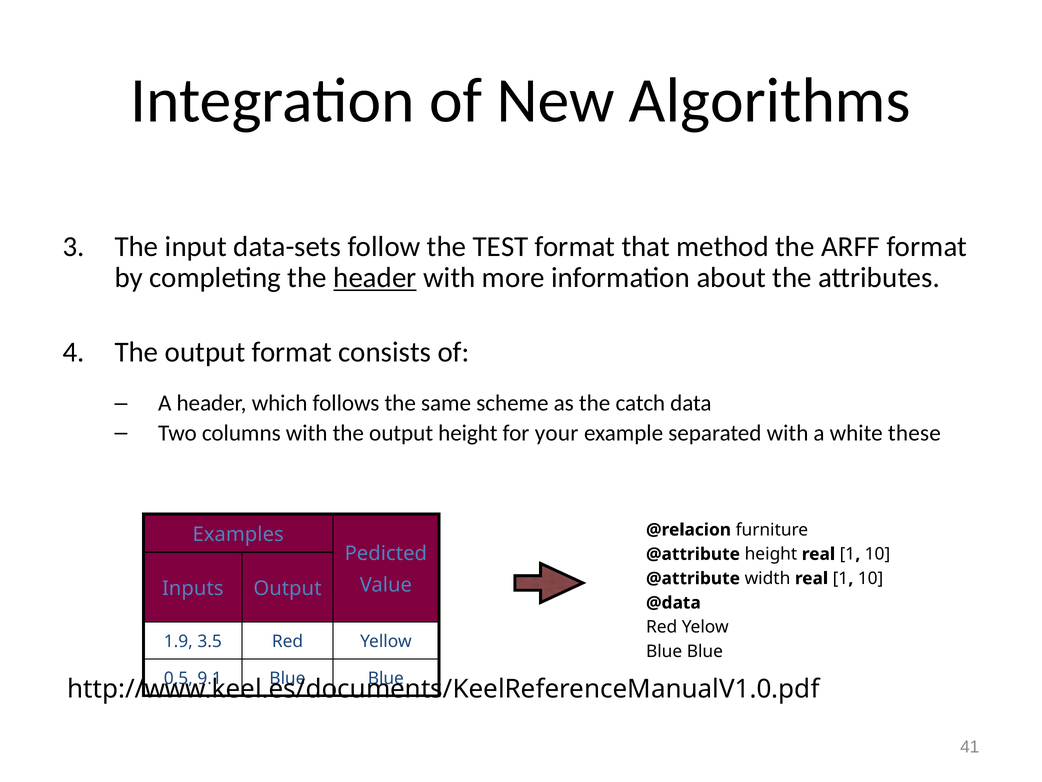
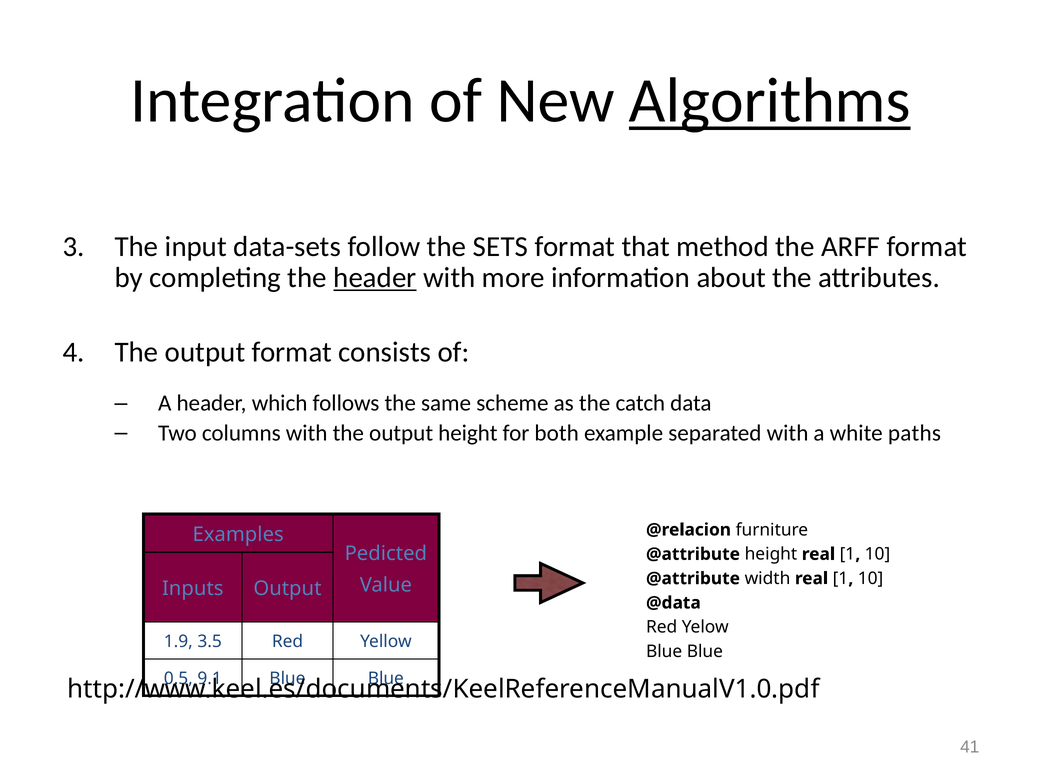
Algorithms underline: none -> present
TEST: TEST -> SETS
your: your -> both
these: these -> paths
